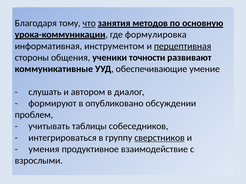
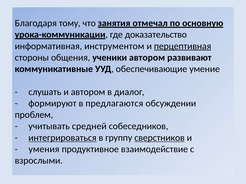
что underline: present -> none
методов: методов -> отмечал
формулировка: формулировка -> доказательство
ученики точности: точности -> автором
опубликовано: опубликовано -> предлагаются
таблицы: таблицы -> средней
интегрироваться underline: none -> present
